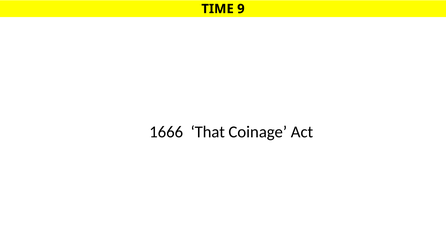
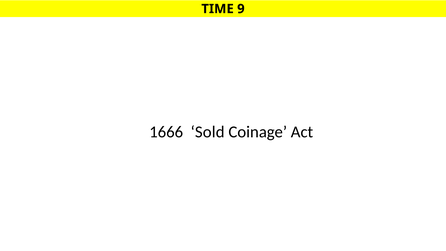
That: That -> Sold
